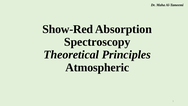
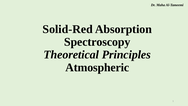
Show-Red: Show-Red -> Solid-Red
